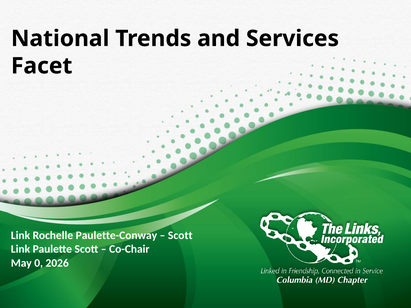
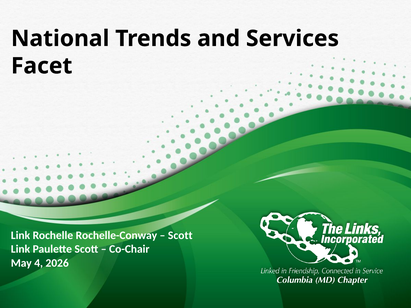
Paulette-Conway: Paulette-Conway -> Rochelle-Conway
0: 0 -> 4
